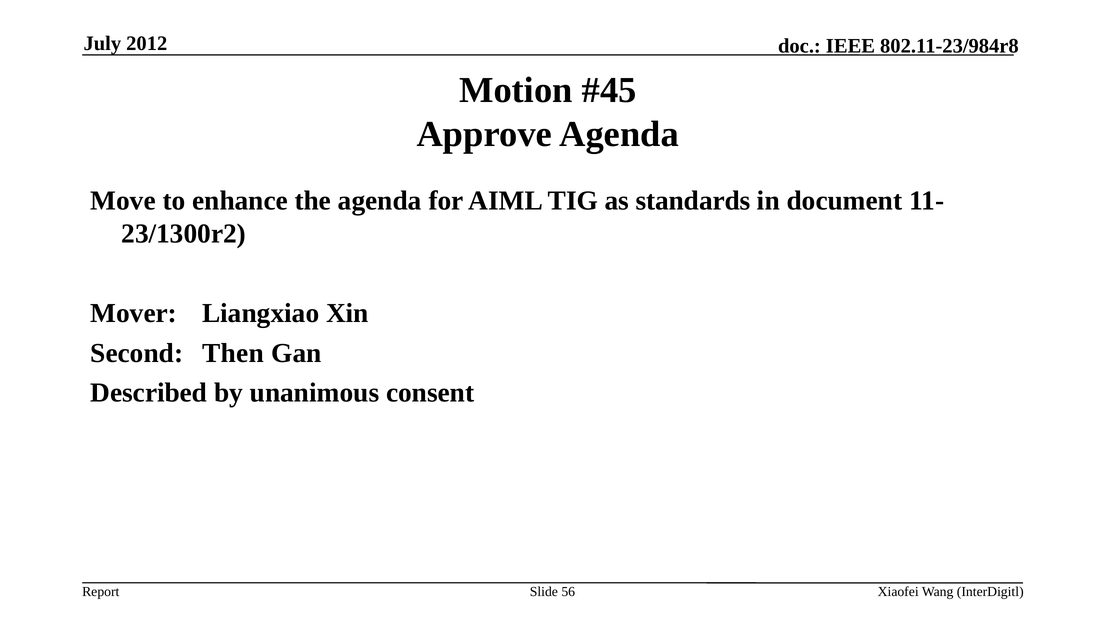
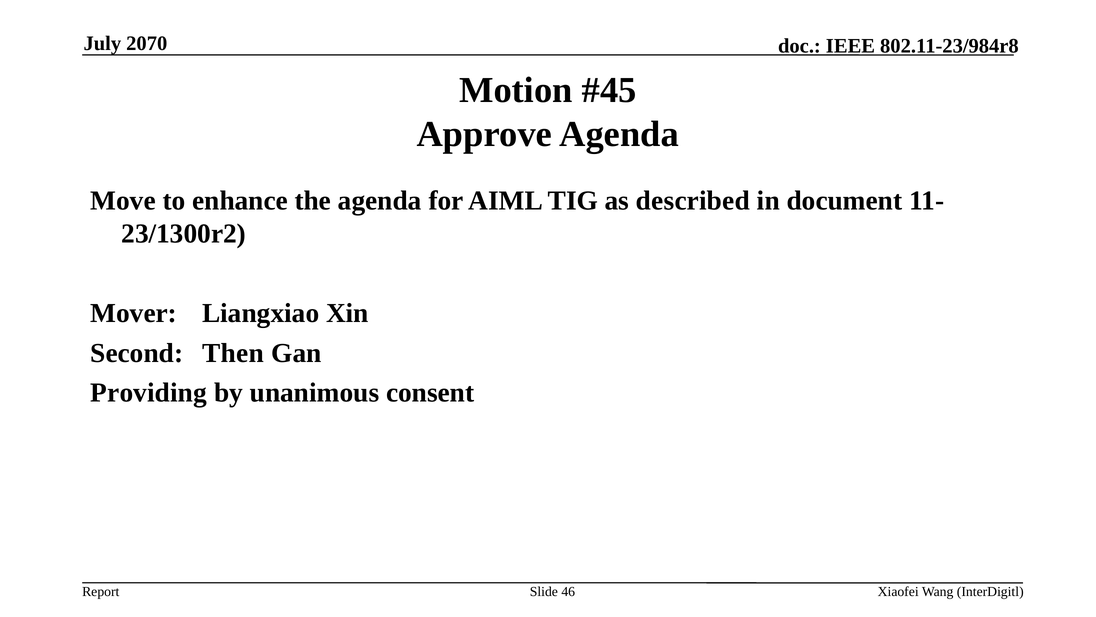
2012: 2012 -> 2070
standards: standards -> described
Described: Described -> Providing
56: 56 -> 46
